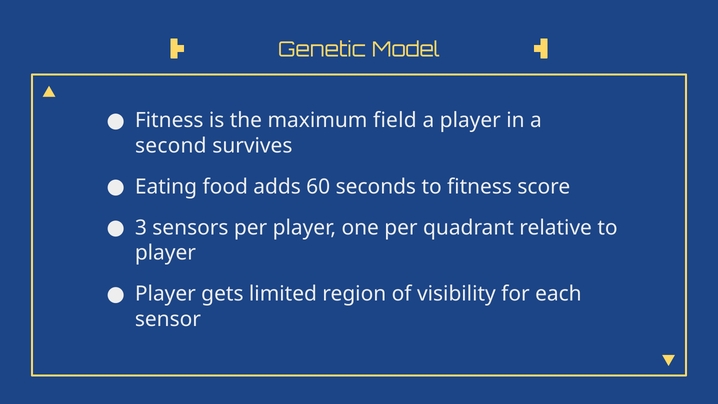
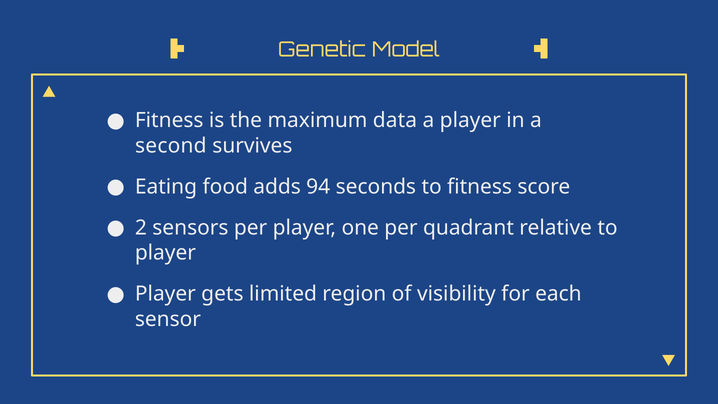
field: field -> data
60: 60 -> 94
3: 3 -> 2
